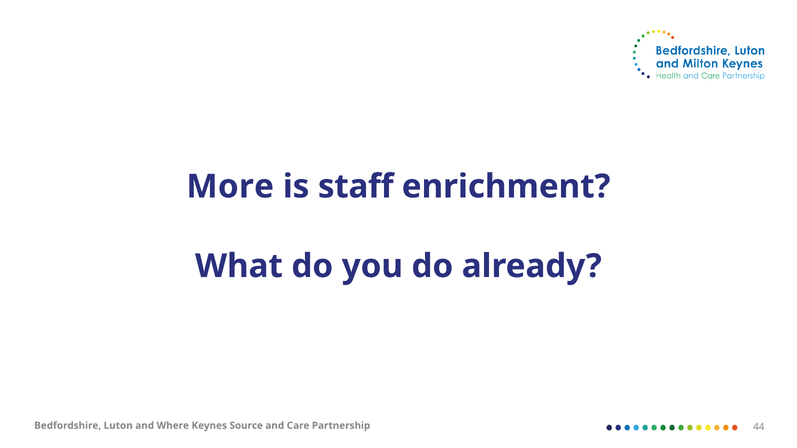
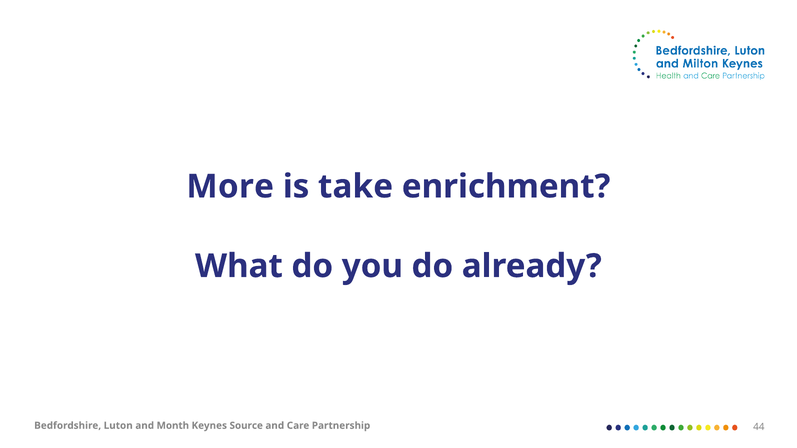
staff: staff -> take
Where: Where -> Month
